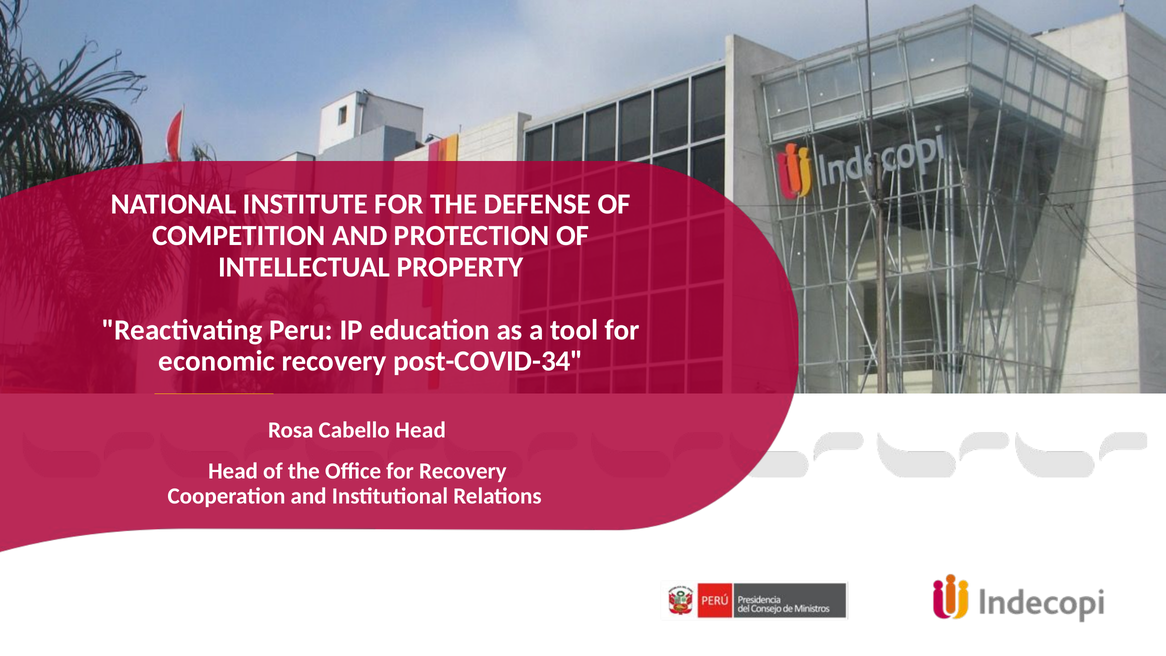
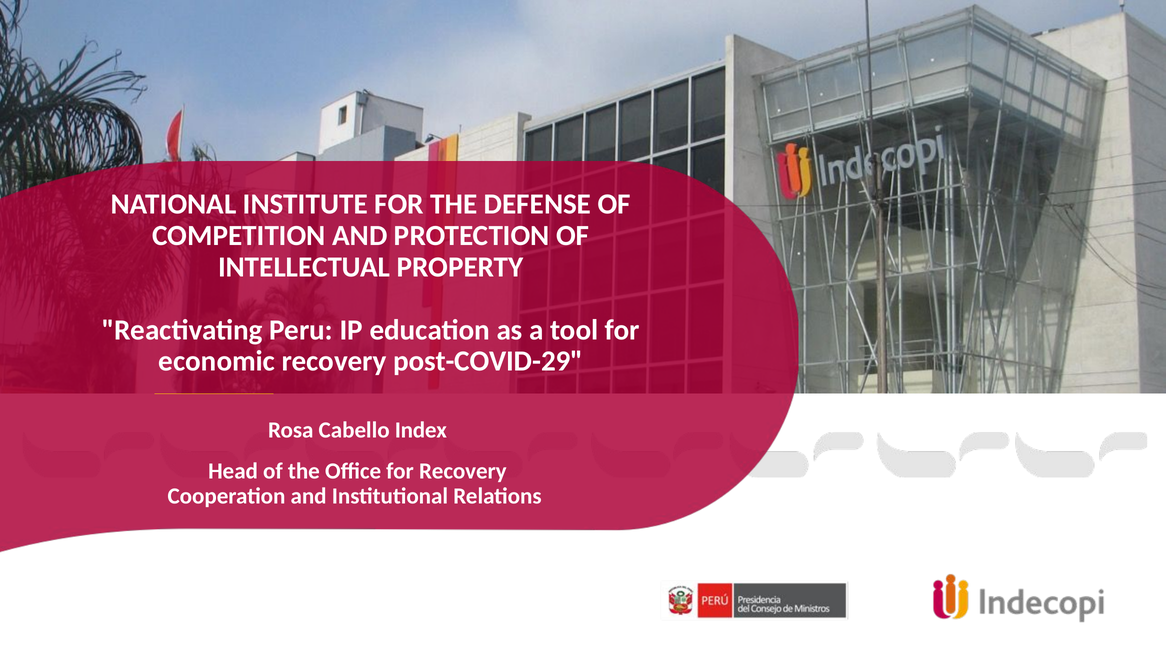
post-COVID-34: post-COVID-34 -> post-COVID-29
Cabello Head: Head -> Index
